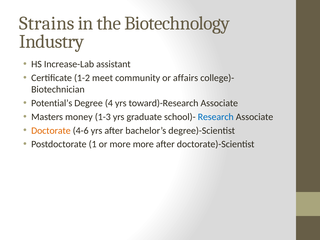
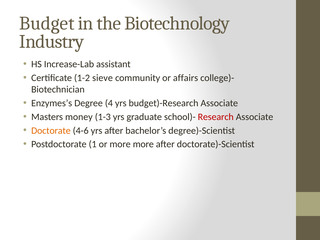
Strains: Strains -> Budget
meet: meet -> sieve
Potential’s: Potential’s -> Enzymes’s
toward)-Research: toward)-Research -> budget)-Research
Research colour: blue -> red
